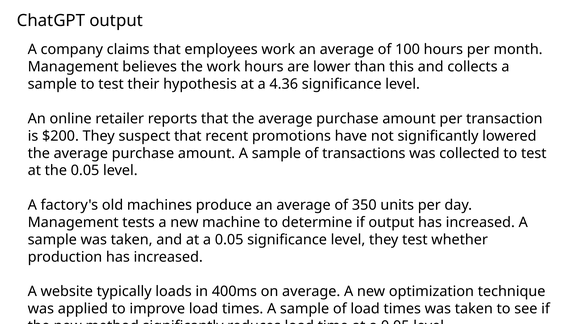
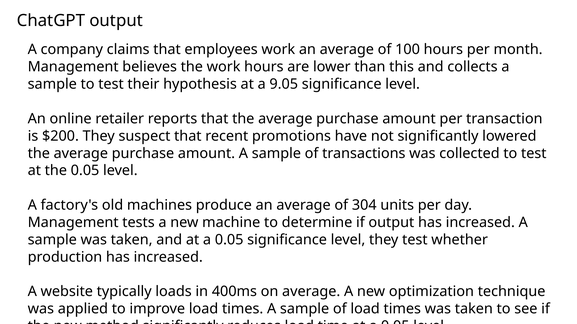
4.36: 4.36 -> 9.05
350: 350 -> 304
